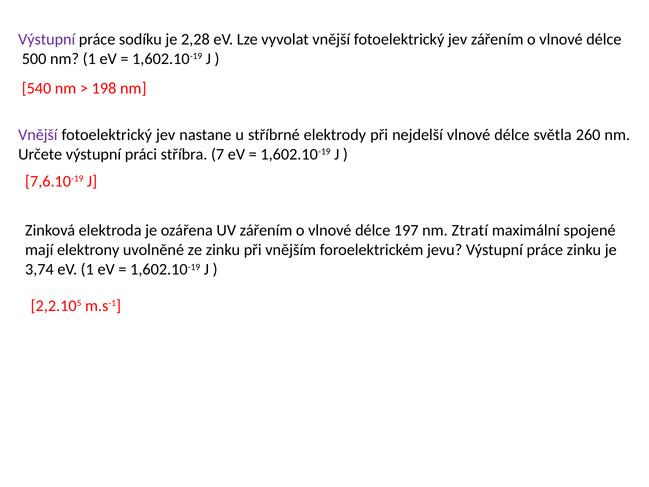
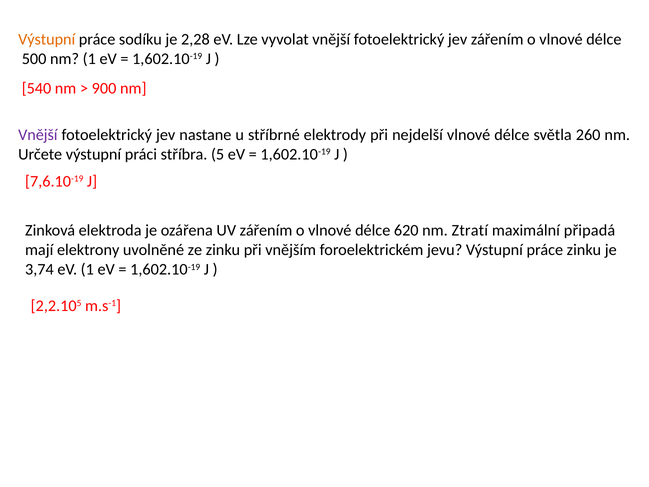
Výstupní at (47, 39) colour: purple -> orange
198: 198 -> 900
7: 7 -> 5
197: 197 -> 620
spojené: spojené -> připadá
